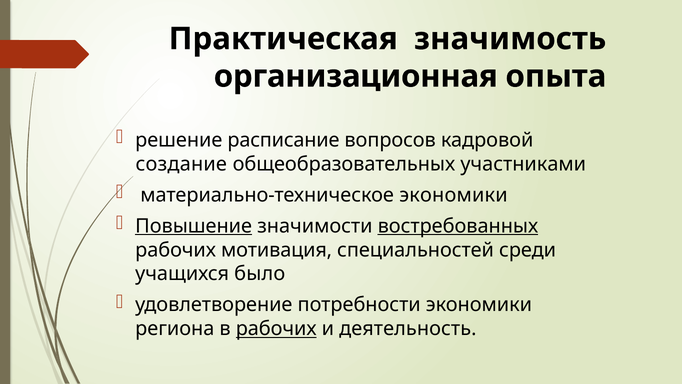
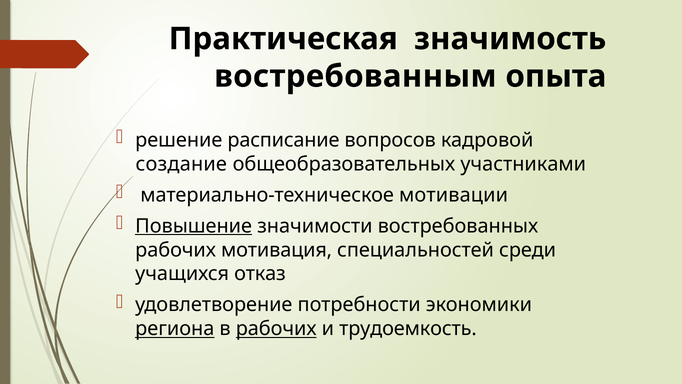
организационная: организационная -> востребованным
материально-техническое экономики: экономики -> мотивации
востребованных underline: present -> none
было: было -> отказ
региона underline: none -> present
деятельность: деятельность -> трудоемкость
